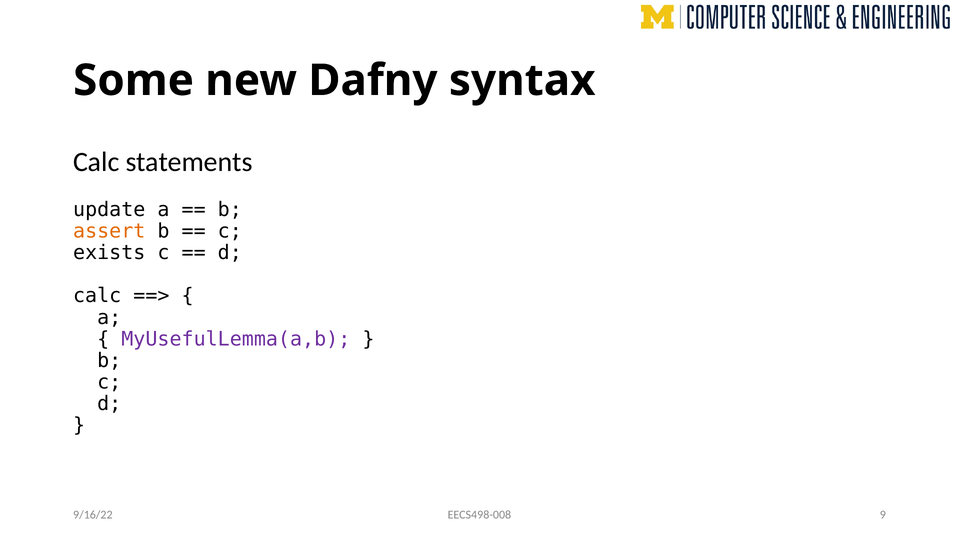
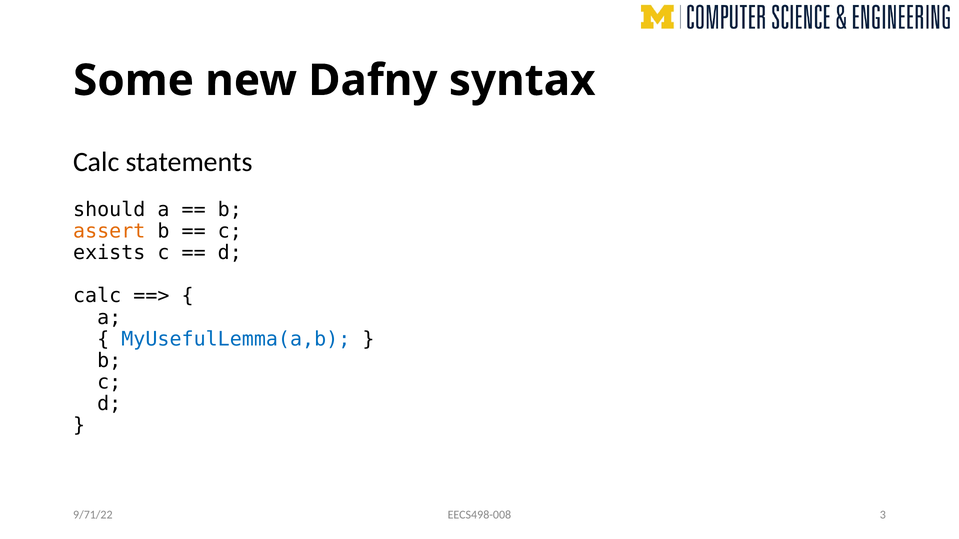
update: update -> should
MyUsefulLemma(a,b colour: purple -> blue
9: 9 -> 3
9/16/22: 9/16/22 -> 9/71/22
